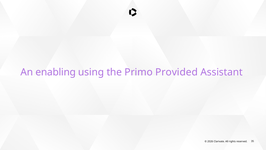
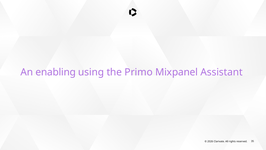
Provided: Provided -> Mixpanel
